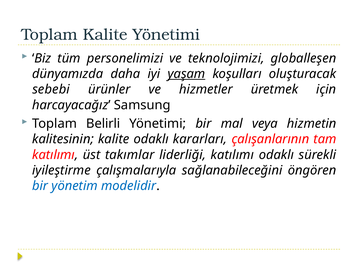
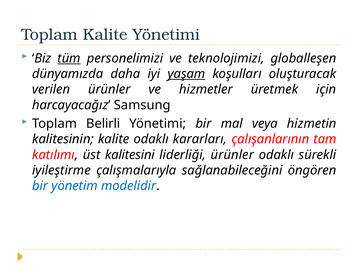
tüm underline: none -> present
sebebi: sebebi -> verilen
takımlar: takımlar -> kalitesini
liderliği katılımı: katılımı -> ürünler
